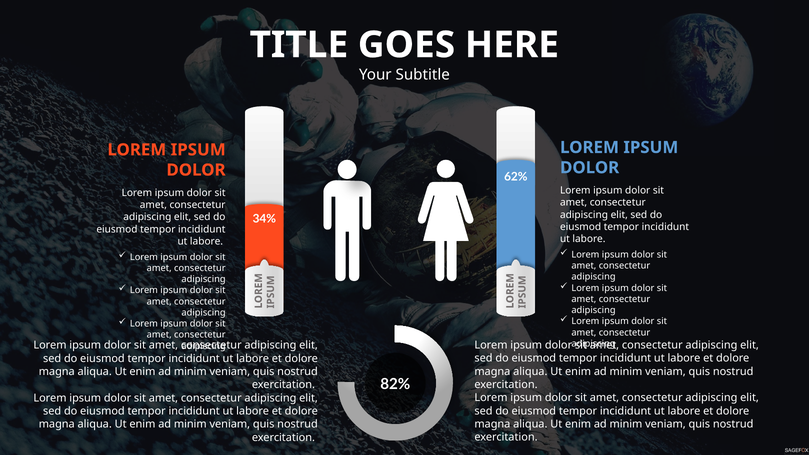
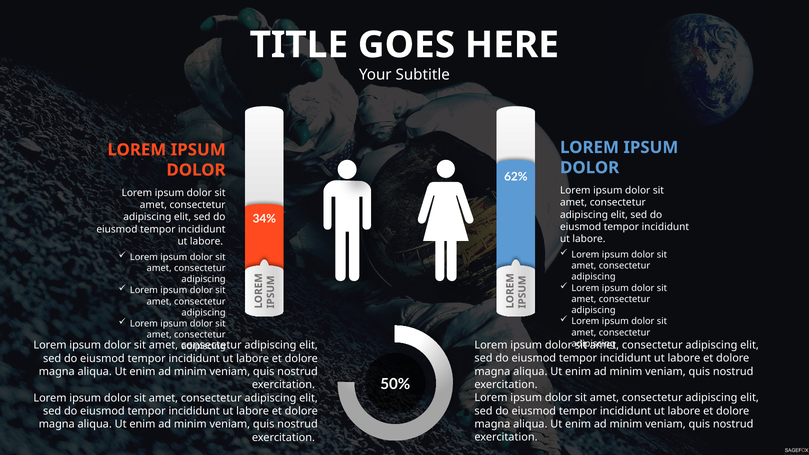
82%: 82% -> 50%
